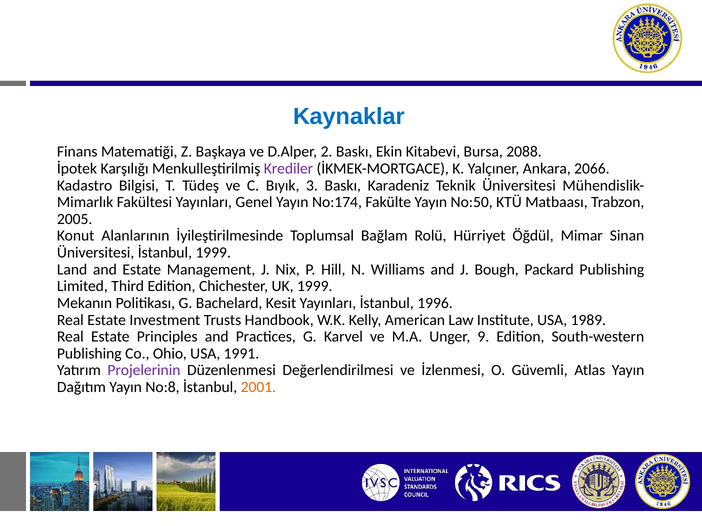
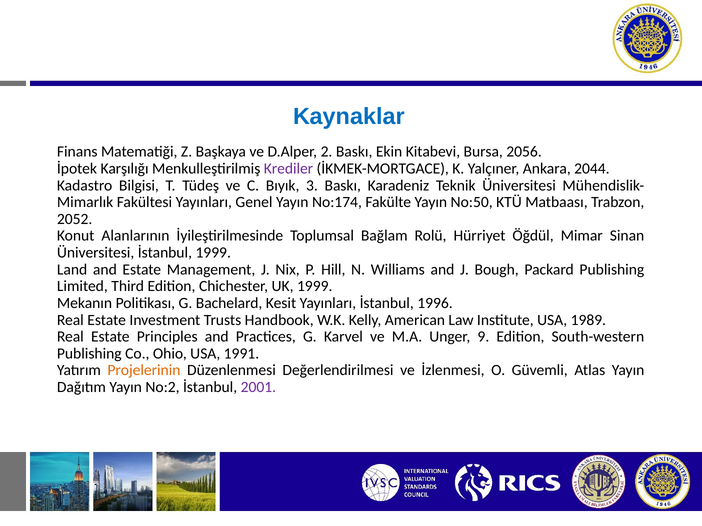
2088: 2088 -> 2056
2066: 2066 -> 2044
2005: 2005 -> 2052
Projelerinin colour: purple -> orange
No:8: No:8 -> No:2
2001 colour: orange -> purple
